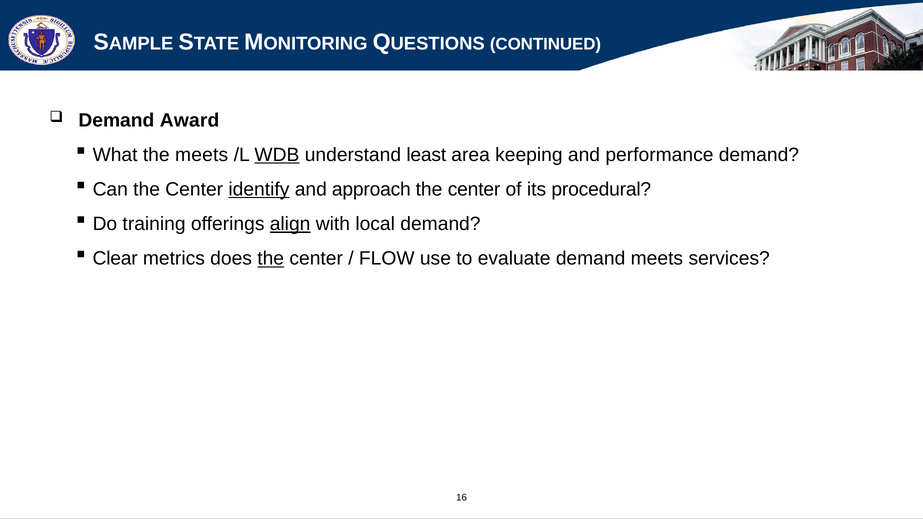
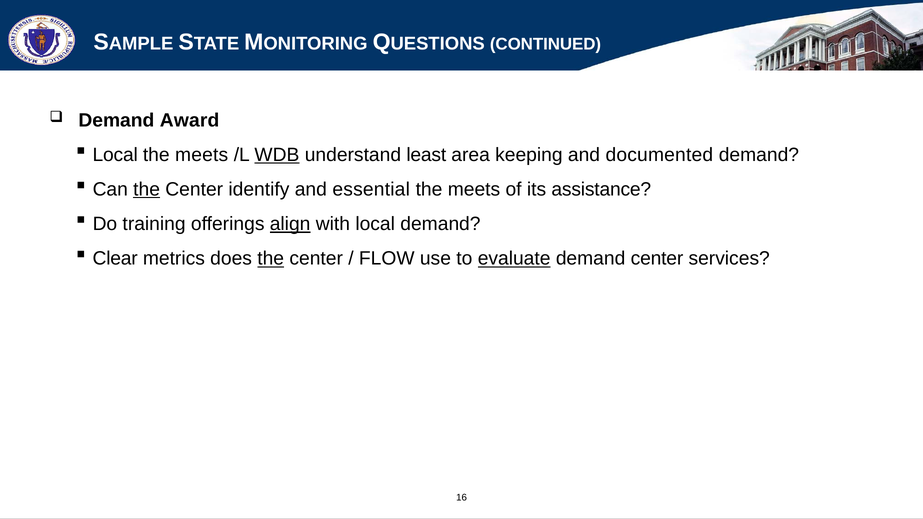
What at (115, 155): What -> Local
performance: performance -> documented
the at (147, 189) underline: none -> present
identify underline: present -> none
approach: approach -> essential
center at (474, 189): center -> meets
procedural: procedural -> assistance
evaluate underline: none -> present
demand meets: meets -> center
